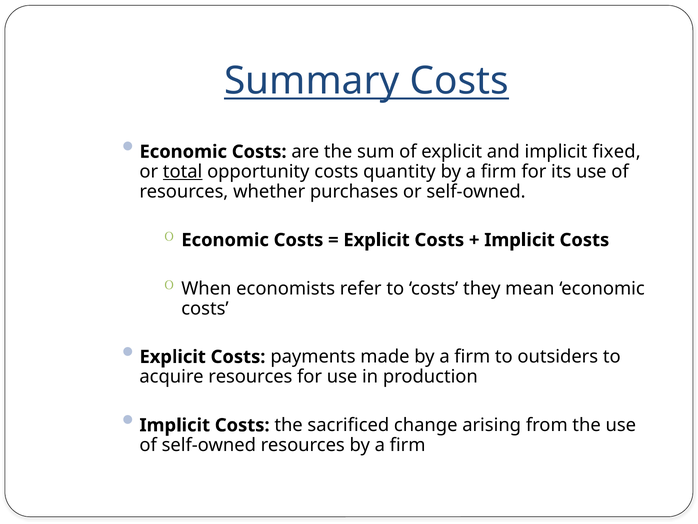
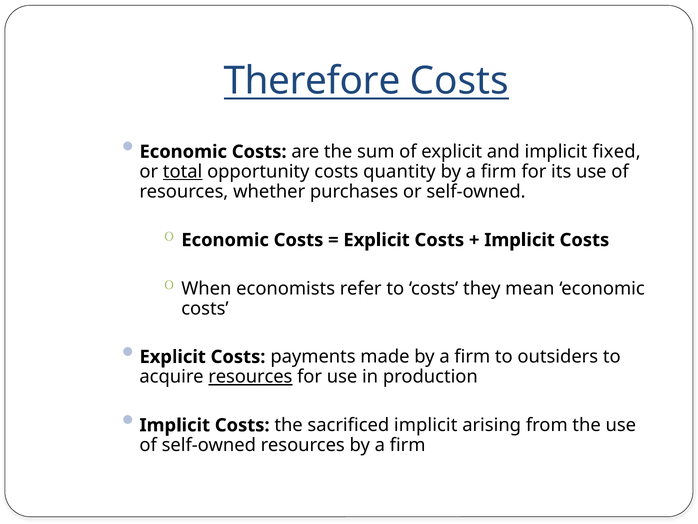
Summary: Summary -> Therefore
resources at (250, 376) underline: none -> present
sacrificed change: change -> implicit
